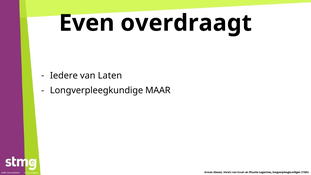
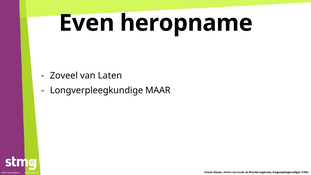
overdraagt: overdraagt -> heropname
Iedere: Iedere -> Zoveel
